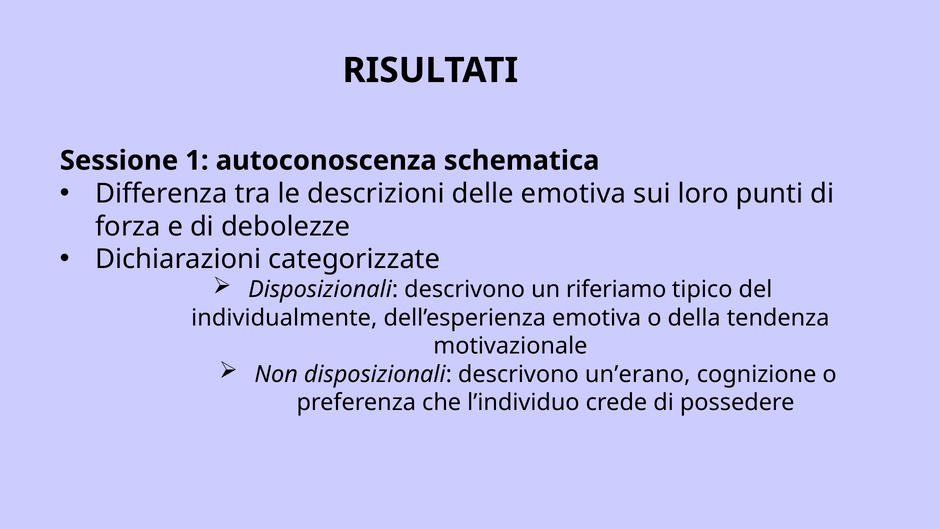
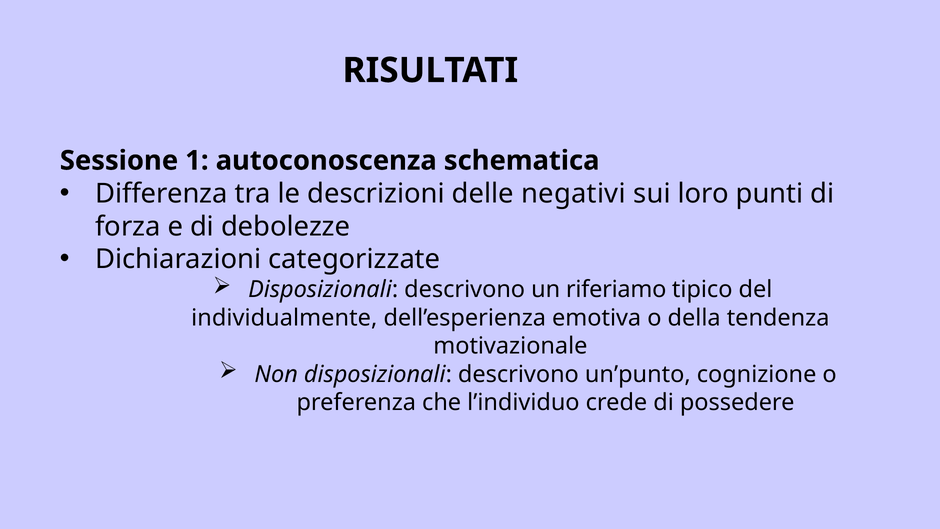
delle emotiva: emotiva -> negativi
un’erano: un’erano -> un’punto
